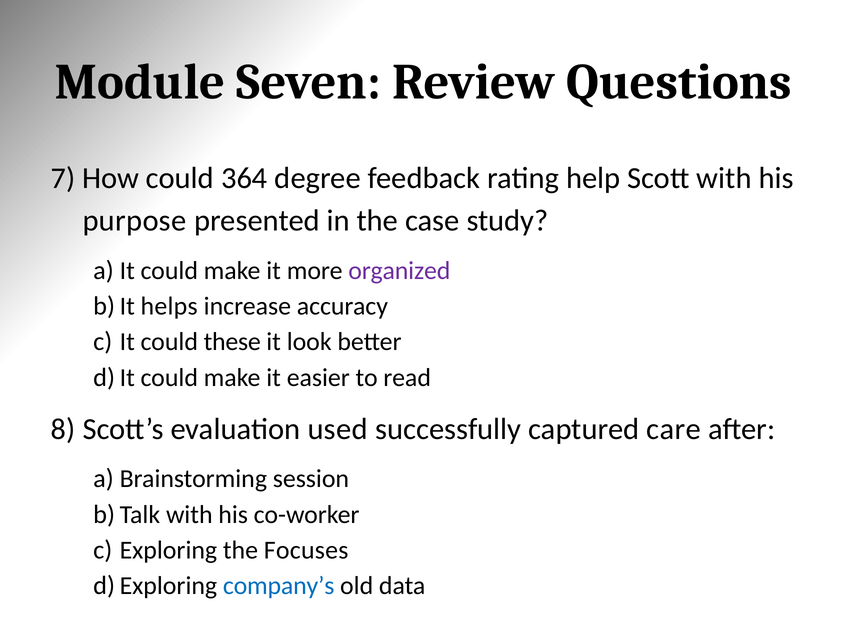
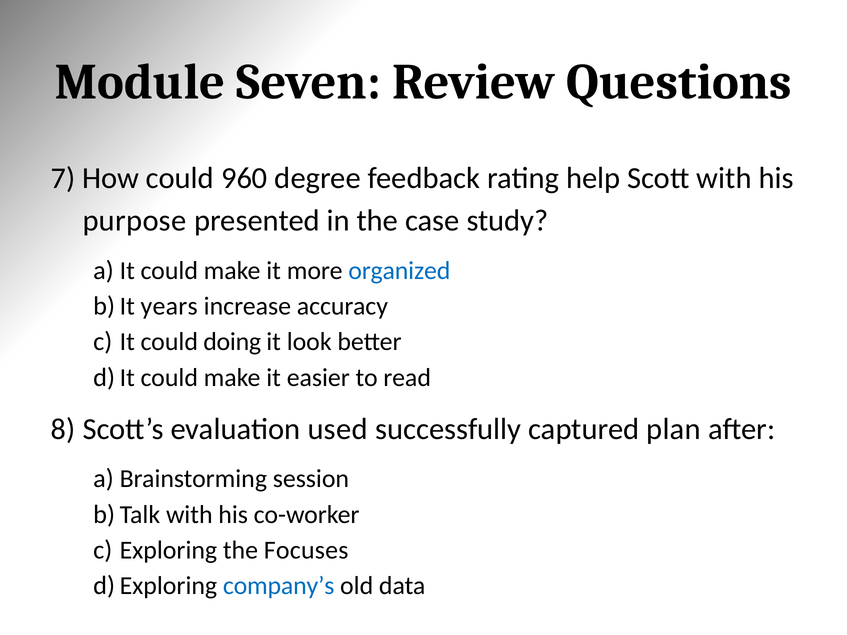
364: 364 -> 960
organized colour: purple -> blue
helps: helps -> years
these: these -> doing
care: care -> plan
